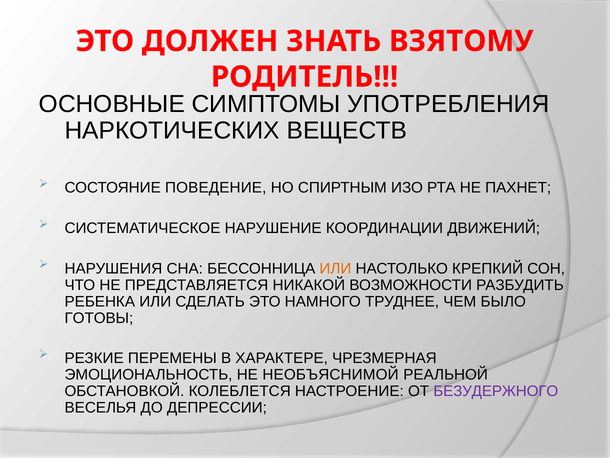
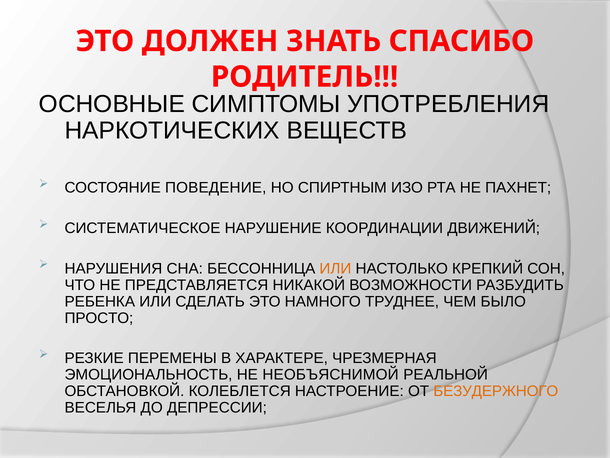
ВЗЯТОМУ: ВЗЯТОМУ -> СПАСИБО
ГОТОВЫ: ГОТОВЫ -> ПРОСТО
БЕЗУДЕРЖНОГО colour: purple -> orange
